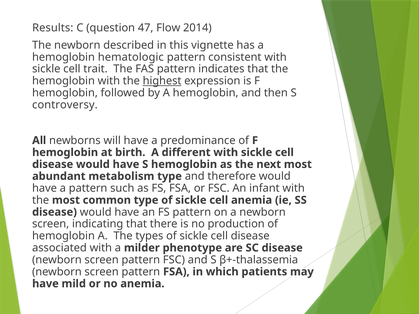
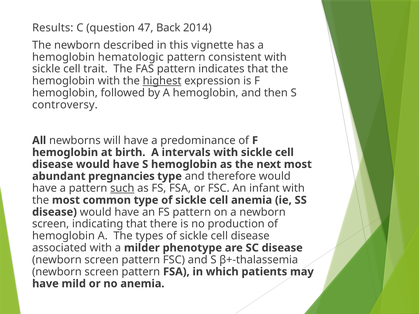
Flow: Flow -> Back
different: different -> intervals
metabolism: metabolism -> pregnancies
such underline: none -> present
